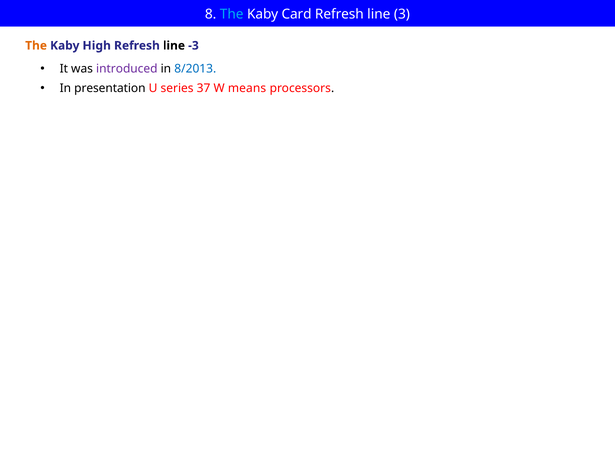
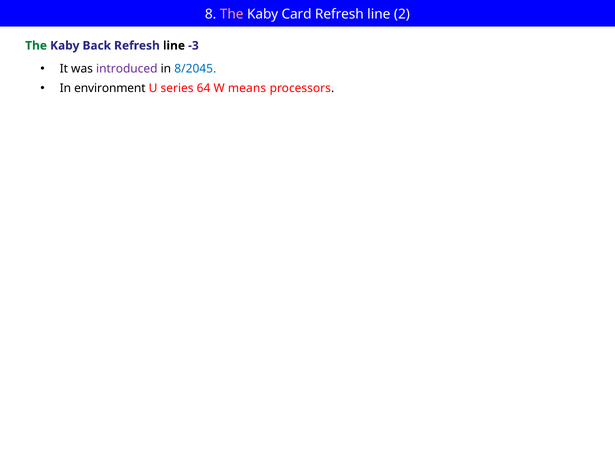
The at (232, 14) colour: light blue -> pink
3: 3 -> 2
The at (36, 46) colour: orange -> green
High: High -> Back
8/2013: 8/2013 -> 8/2045
presentation: presentation -> environment
37: 37 -> 64
